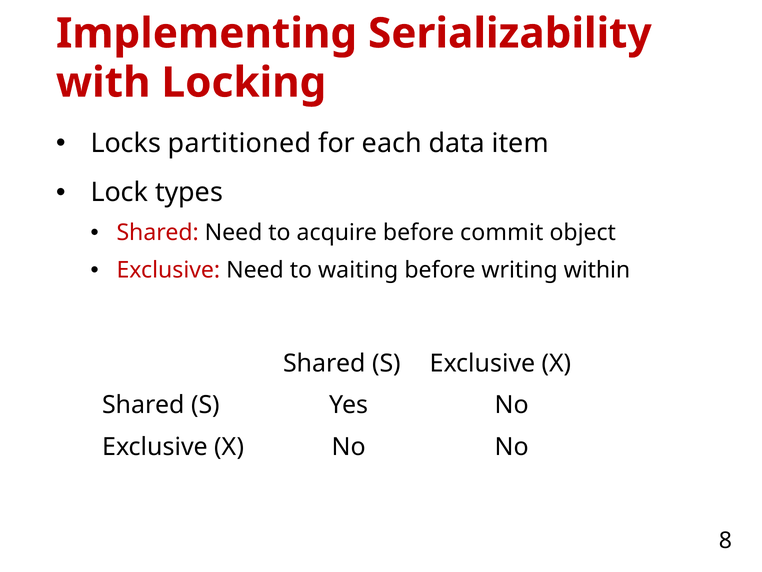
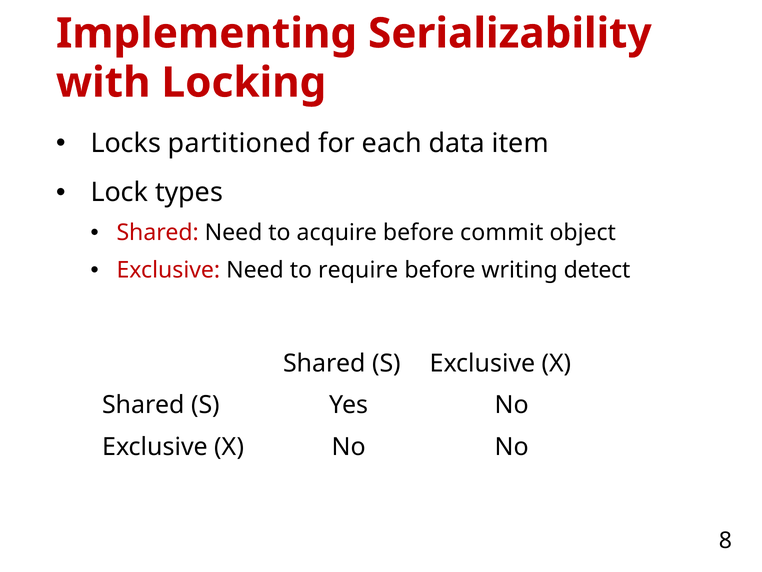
waiting: waiting -> require
within: within -> detect
